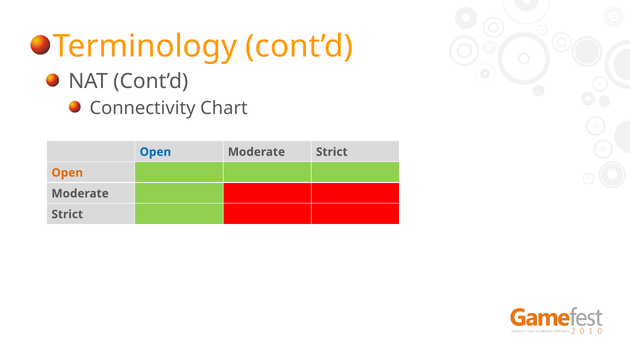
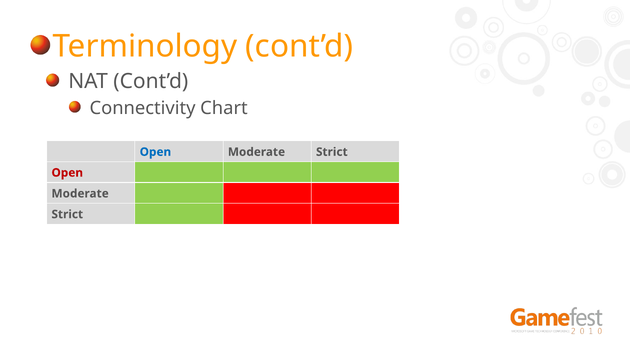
Open at (67, 173) colour: orange -> red
